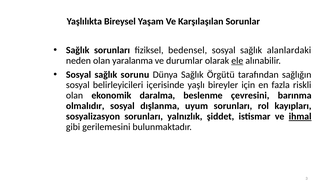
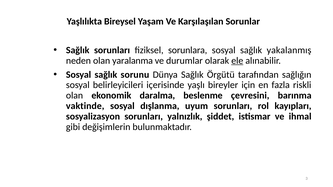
bedensel: bedensel -> sorunlara
alanlardaki: alanlardaki -> yakalanmış
olmalıdır: olmalıdır -> vaktinde
ihmal underline: present -> none
gerilemesini: gerilemesini -> değişimlerin
